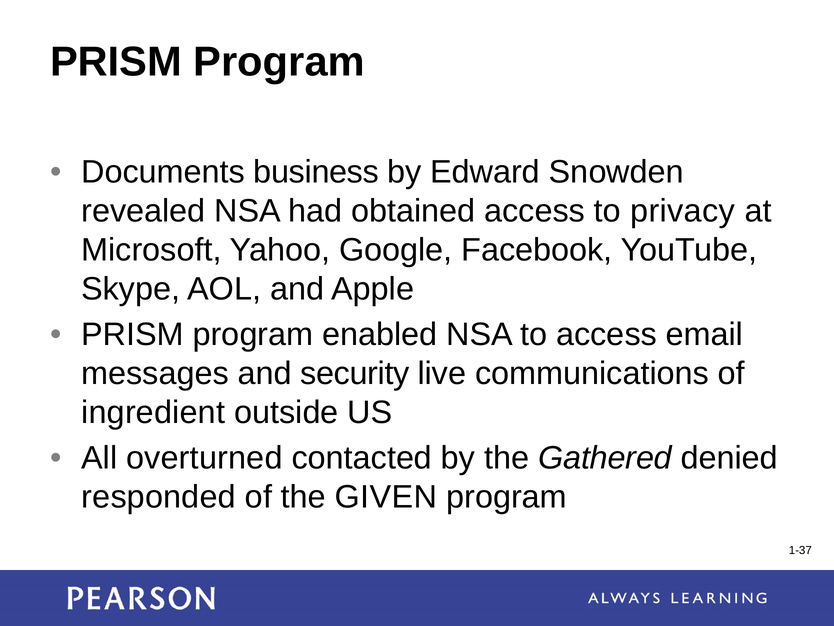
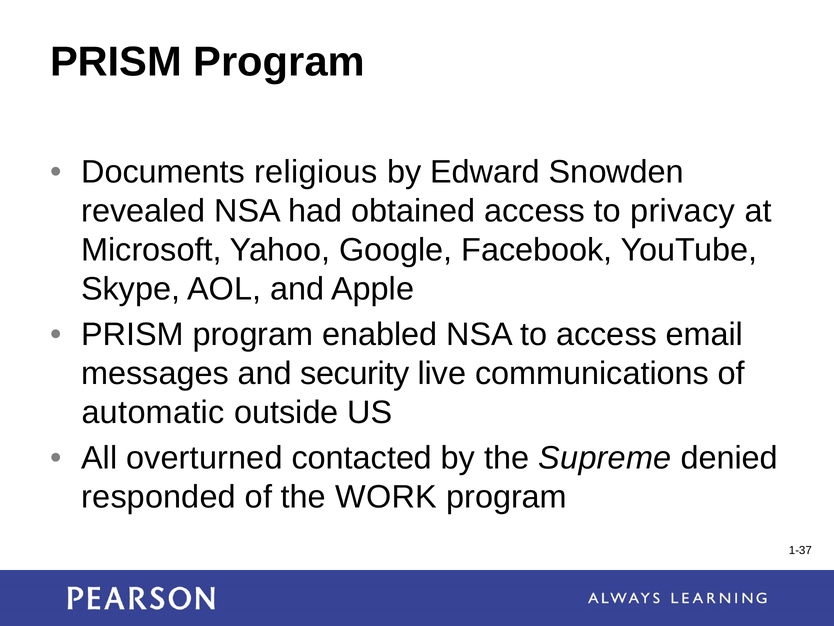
business: business -> religious
ingredient: ingredient -> automatic
Gathered: Gathered -> Supreme
GIVEN: GIVEN -> WORK
